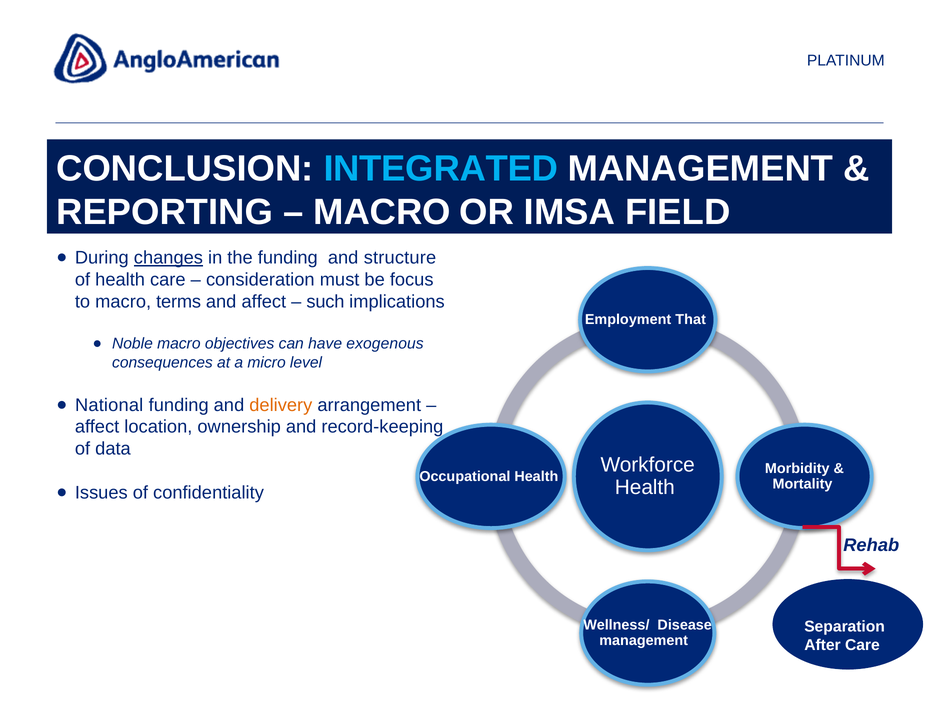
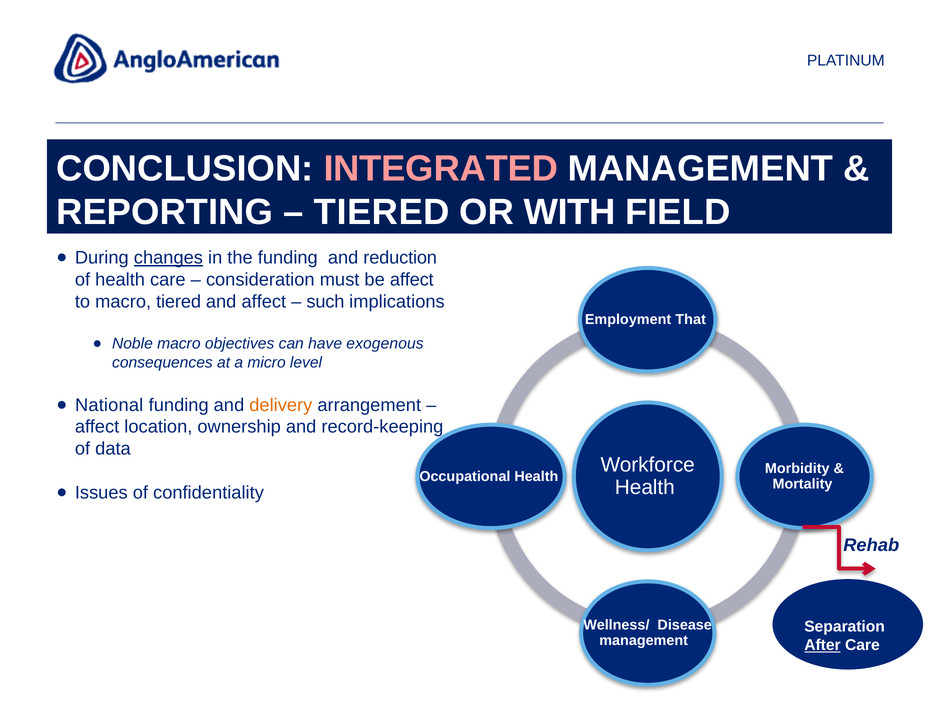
INTEGRATED colour: light blue -> pink
MACRO at (382, 212): MACRO -> TIERED
IMSA: IMSA -> WITH
structure: structure -> reduction
be focus: focus -> affect
macro terms: terms -> tiered
After underline: none -> present
